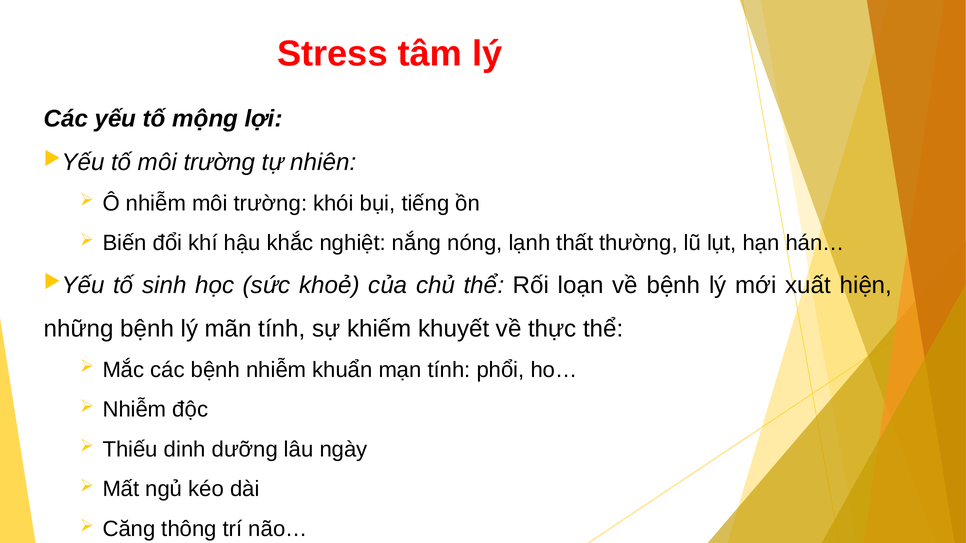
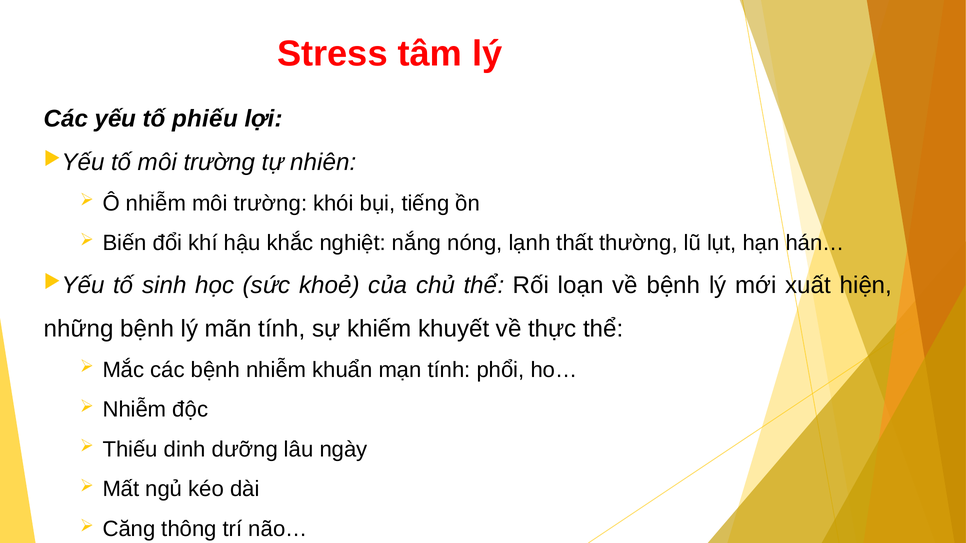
mộng: mộng -> phiếu
